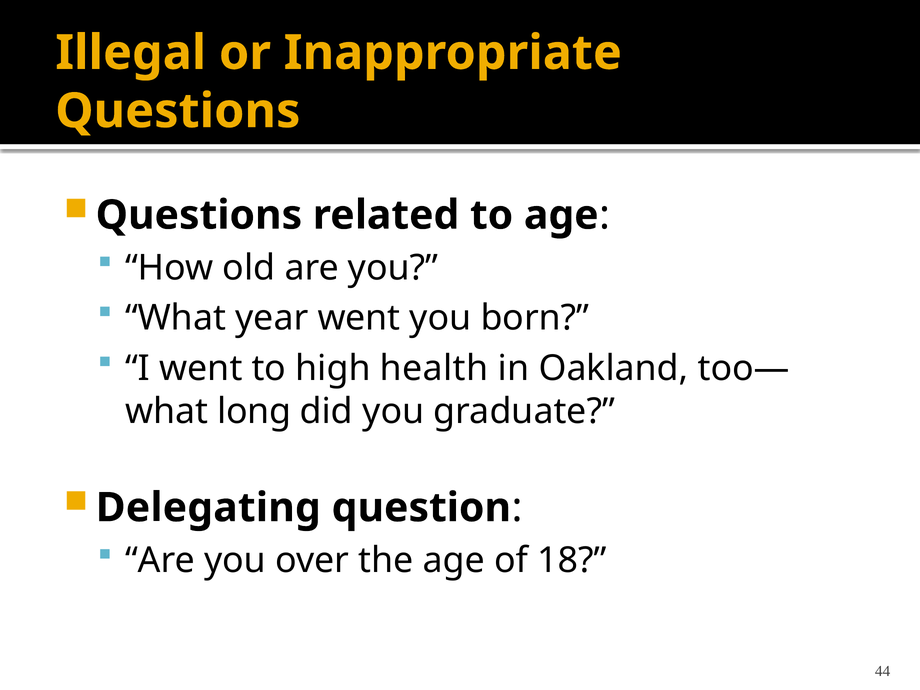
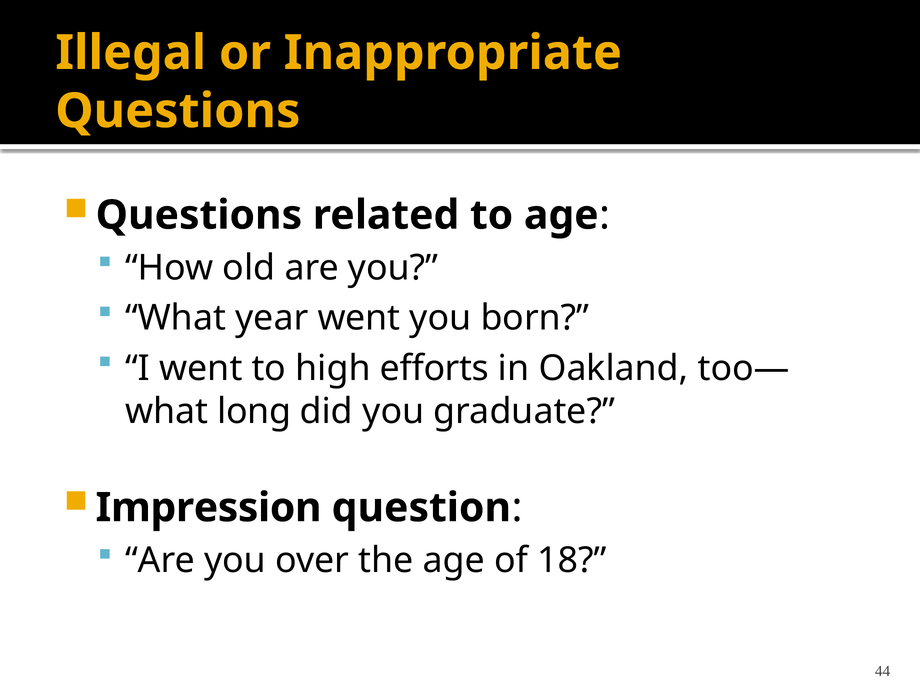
health: health -> efforts
Delegating: Delegating -> Impression
